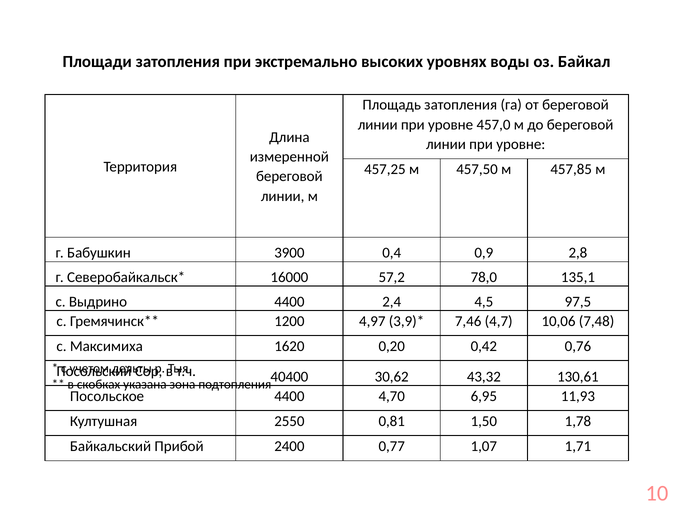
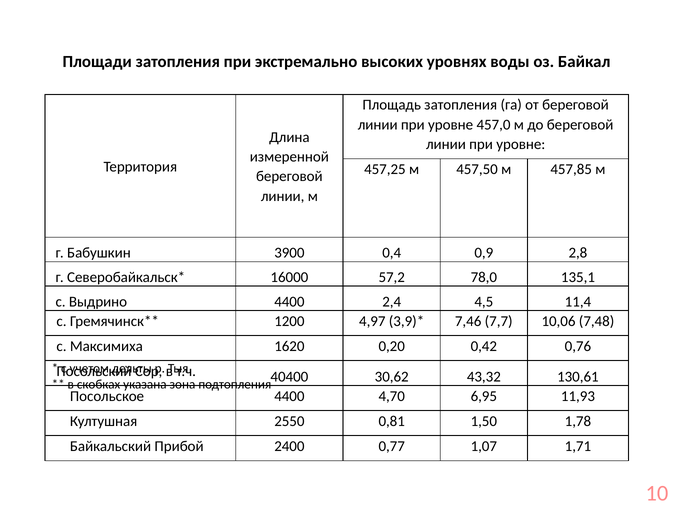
97,5: 97,5 -> 11,4
4,7: 4,7 -> 7,7
